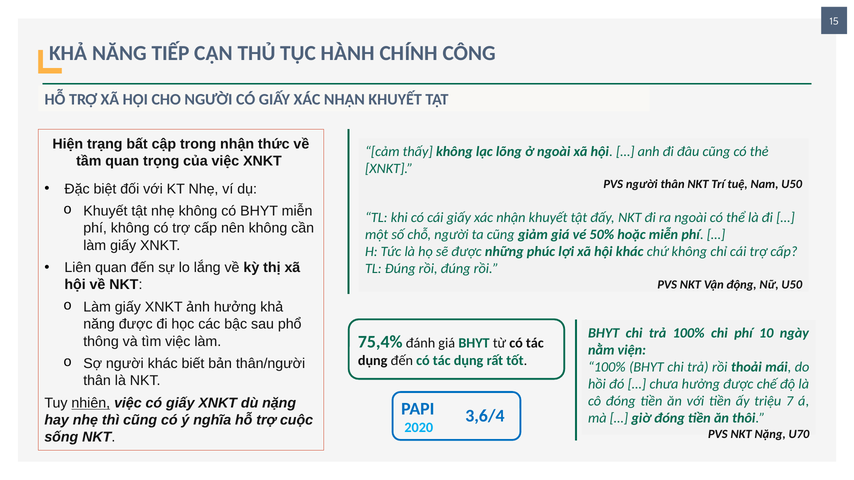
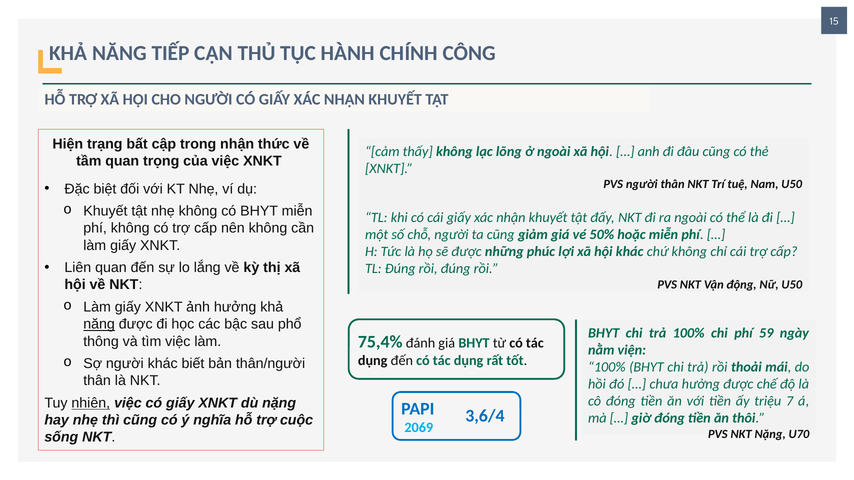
năng at (99, 325) underline: none -> present
10: 10 -> 59
2020: 2020 -> 2069
